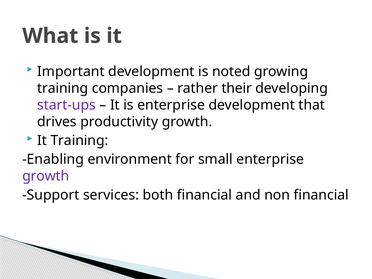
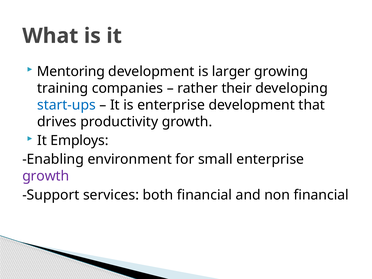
Important: Important -> Mentoring
noted: noted -> larger
start-ups colour: purple -> blue
It Training: Training -> Employs
